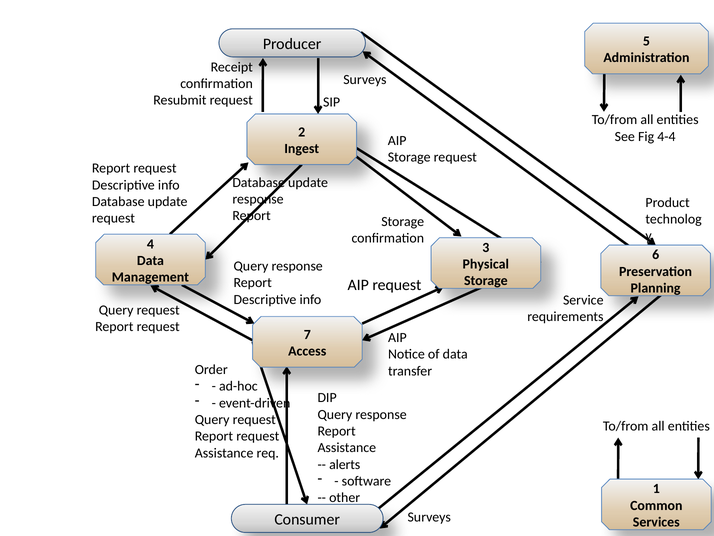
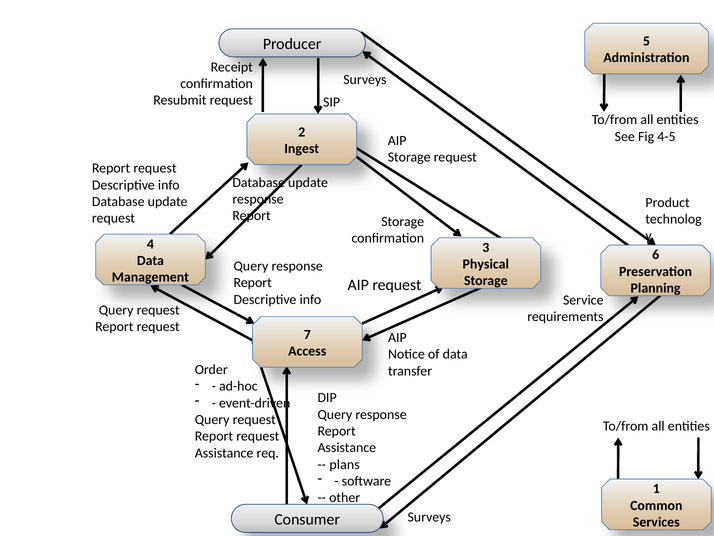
4-4: 4-4 -> 4-5
alerts: alerts -> plans
